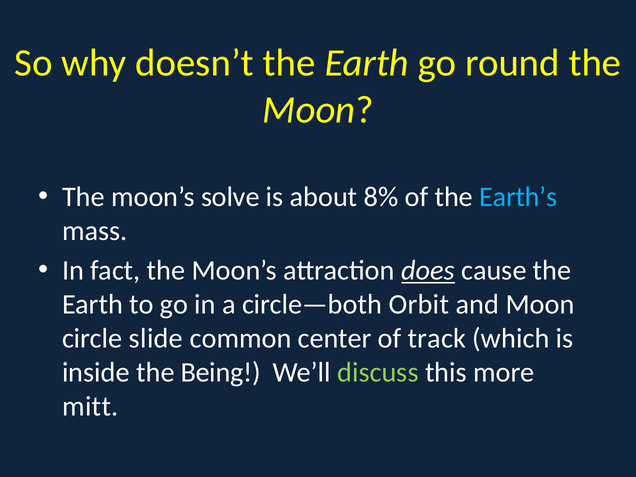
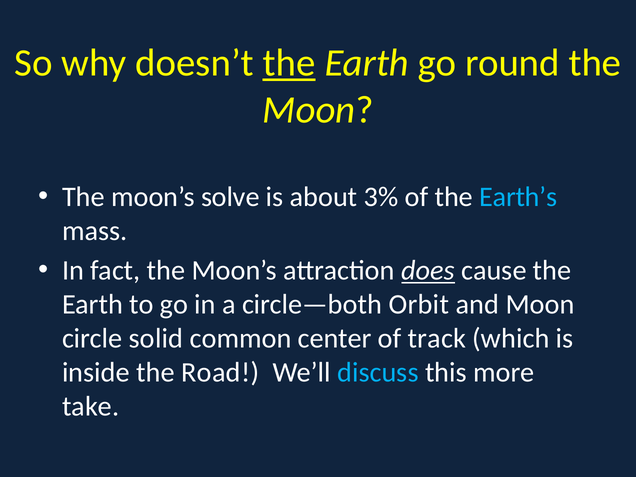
the at (289, 63) underline: none -> present
8%: 8% -> 3%
slide: slide -> solid
Being: Being -> Road
discuss colour: light green -> light blue
mitt: mitt -> take
